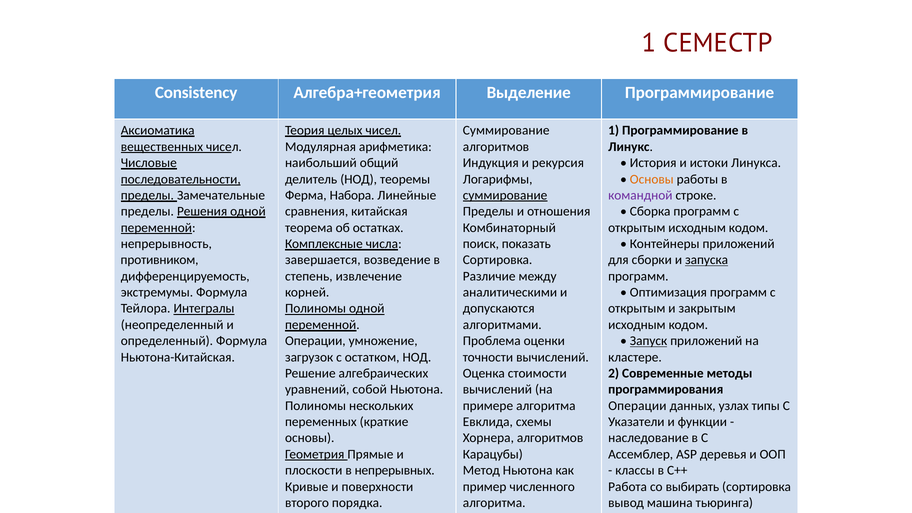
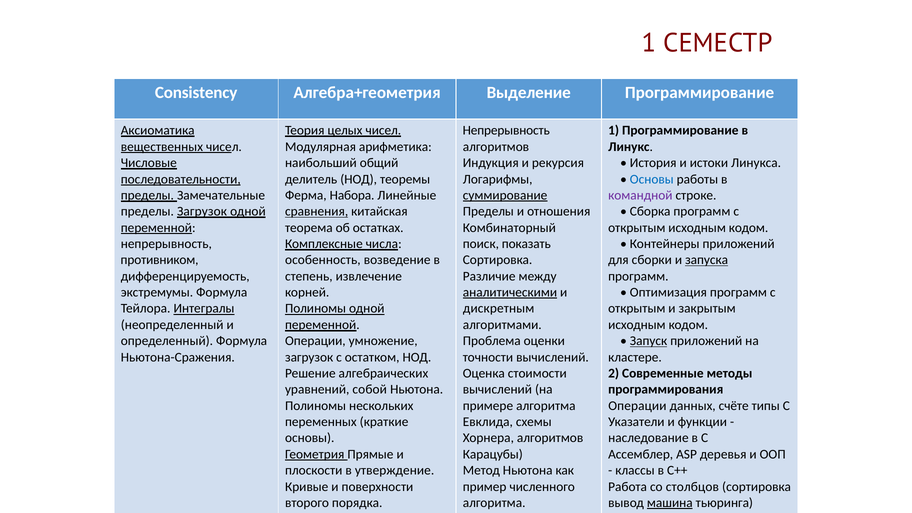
Суммирование at (506, 131): Суммирование -> Непрерывность
Основы at (652, 179) colour: orange -> blue
пределы Решения: Решения -> Загрузок
сравнения underline: none -> present
завершается: завершается -> особенность
аналитическими underline: none -> present
допускаются: допускаются -> дискретным
Ньютона-Китайская: Ньютона-Китайская -> Ньютона-Сражения
узлах: узлах -> счёте
непрерывных: непрерывных -> утверждение
выбирать: выбирать -> столбцов
машина underline: none -> present
